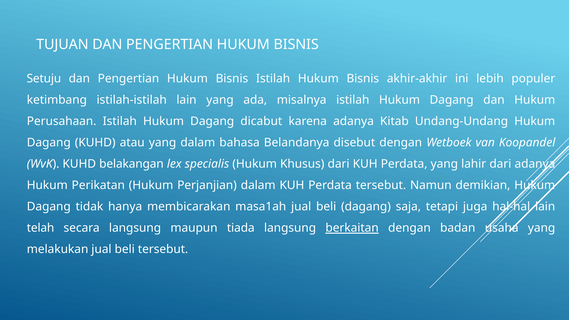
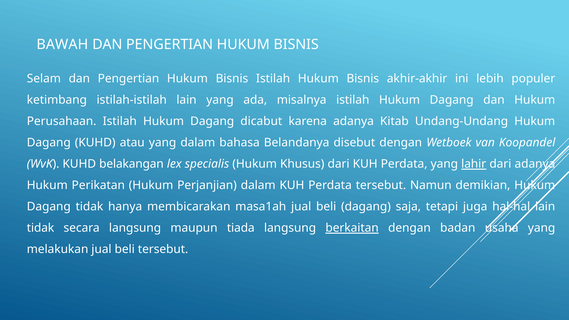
TUJUAN: TUJUAN -> BAWAH
Setuju: Setuju -> Selam
lahir underline: none -> present
telah at (41, 228): telah -> tidak
